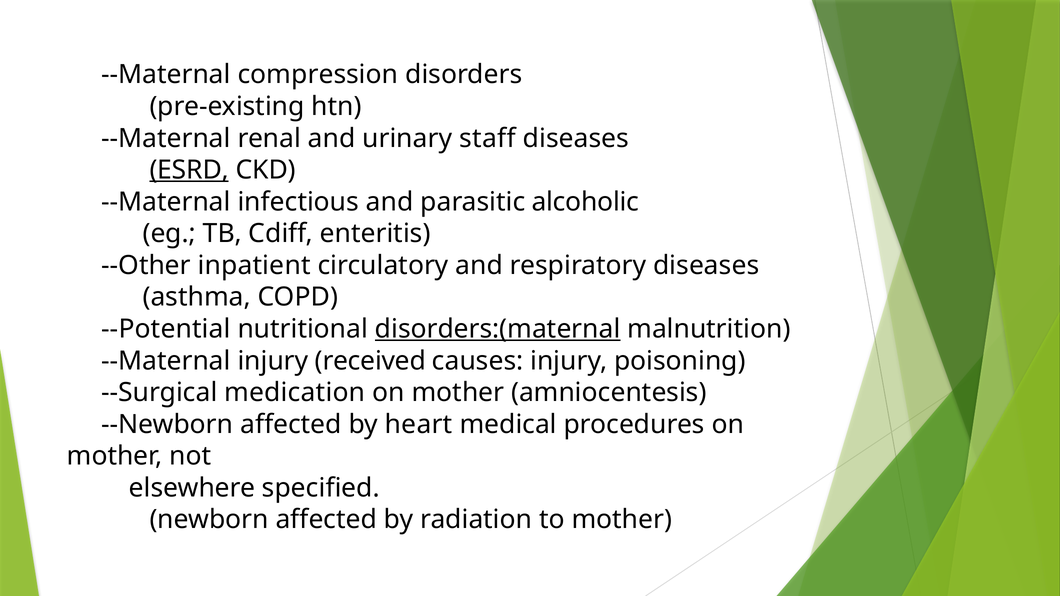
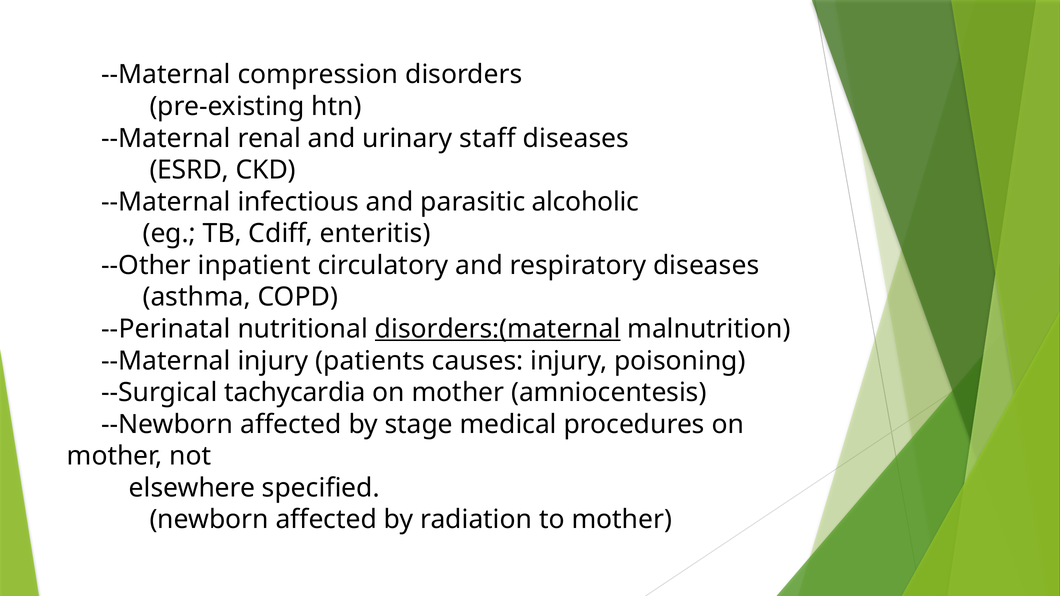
ESRD underline: present -> none
--Potential: --Potential -> --Perinatal
received: received -> patients
medication: medication -> tachycardia
heart: heart -> stage
